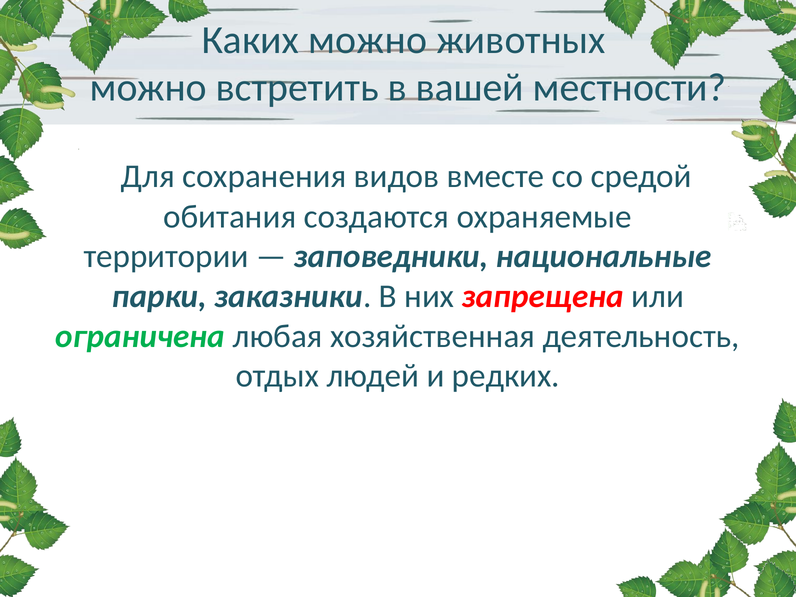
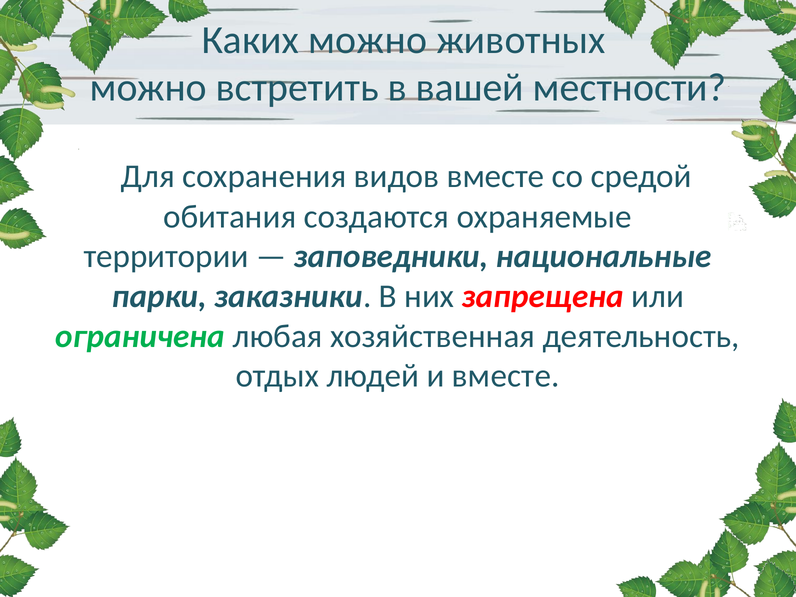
и редких: редких -> вместе
